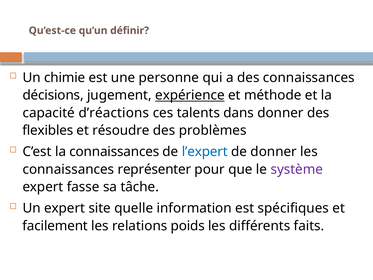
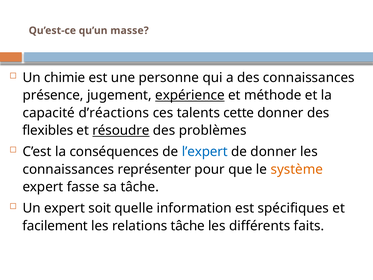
définir: définir -> masse
décisions: décisions -> présence
dans: dans -> cette
résoudre underline: none -> present
la connaissances: connaissances -> conséquences
système colour: purple -> orange
site: site -> soit
relations poids: poids -> tâche
